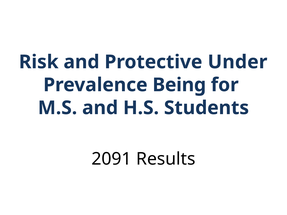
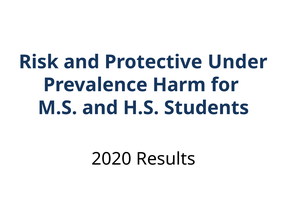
Being: Being -> Harm
2091: 2091 -> 2020
